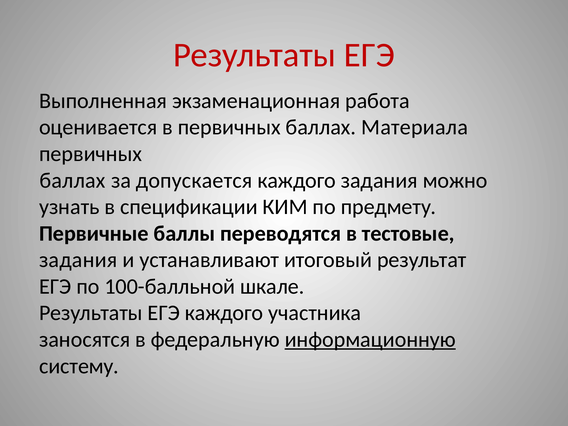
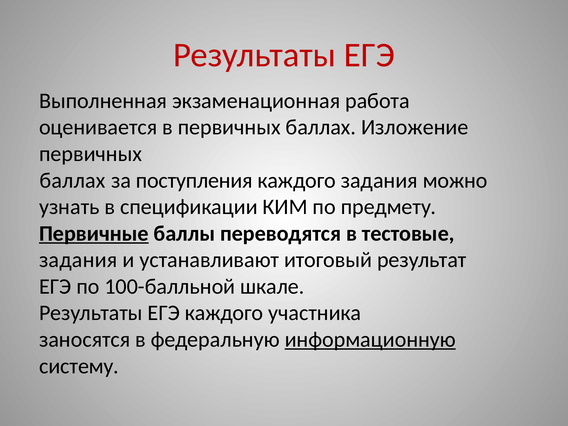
Материала: Материала -> Изложение
допускается: допускается -> поступления
Первичные underline: none -> present
